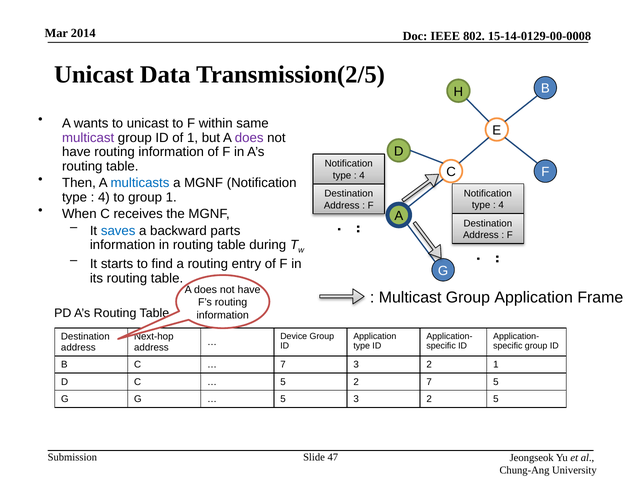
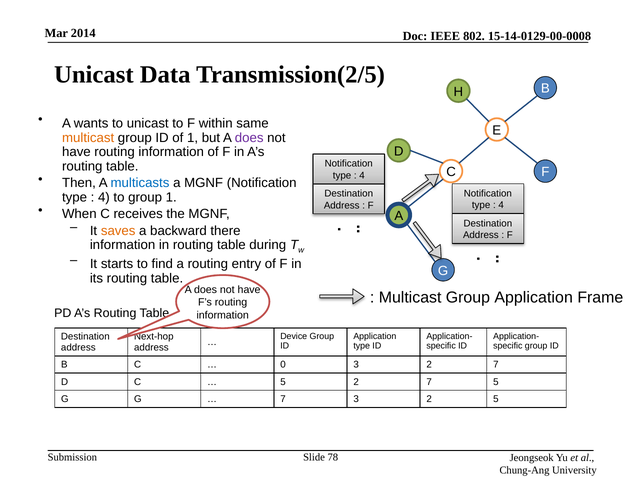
multicast at (88, 138) colour: purple -> orange
saves colour: blue -> orange
parts: parts -> there
7 at (283, 365): 7 -> 0
3 2 1: 1 -> 7
5 at (283, 399): 5 -> 7
47: 47 -> 78
